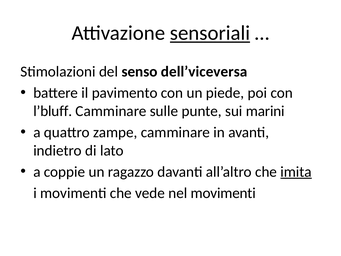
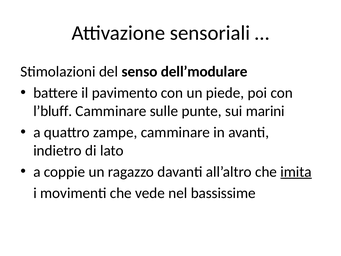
sensoriali underline: present -> none
dell’viceversa: dell’viceversa -> dell’modulare
nel movimenti: movimenti -> bassissime
